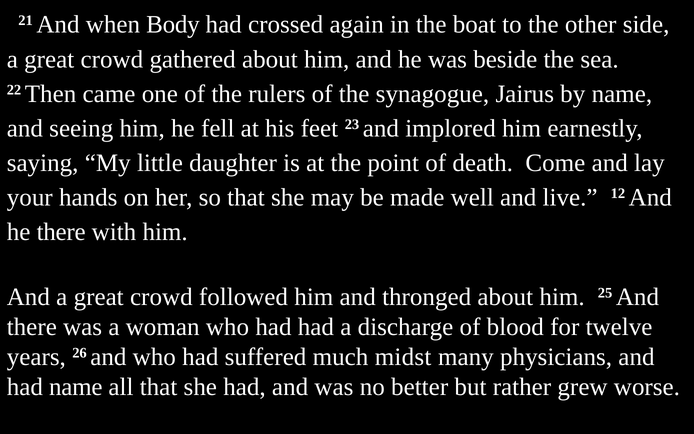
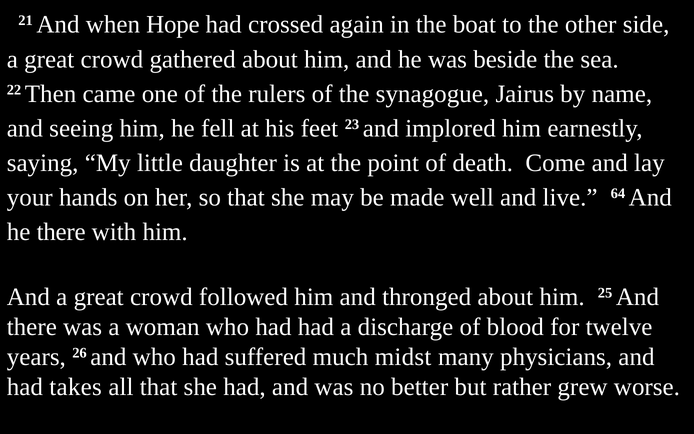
Body: Body -> Hope
12: 12 -> 64
had name: name -> takes
